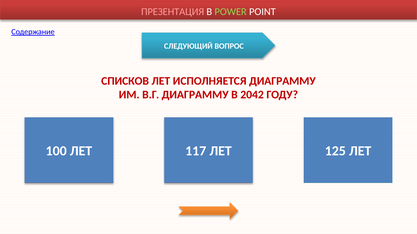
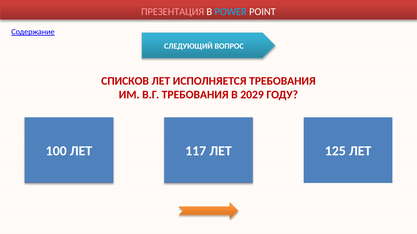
POWER colour: light green -> light blue
ИСПОЛНЯЕТСЯ ДИАГРАММУ: ДИАГРАММУ -> ТРЕБОВАНИЯ
В.Г ДИАГРАММУ: ДИАГРАММУ -> ТРЕБОВАНИЯ
2042: 2042 -> 2029
